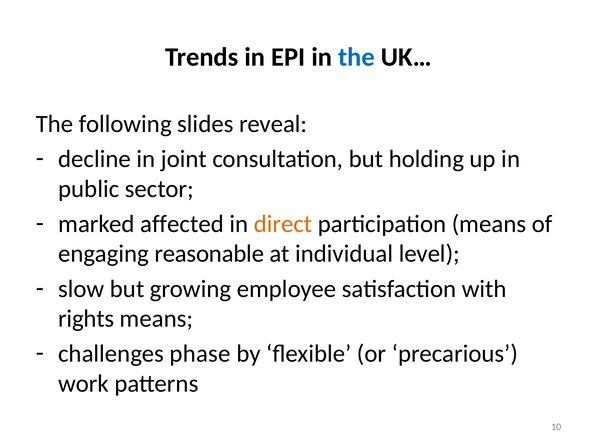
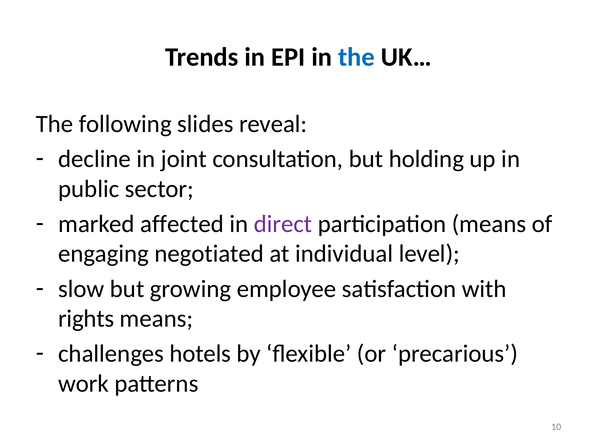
direct colour: orange -> purple
reasonable: reasonable -> negotiated
phase: phase -> hotels
